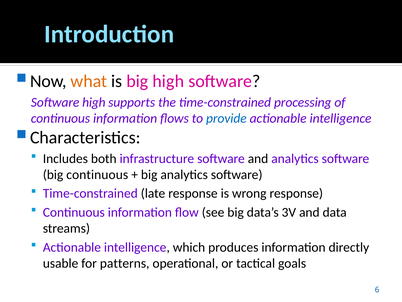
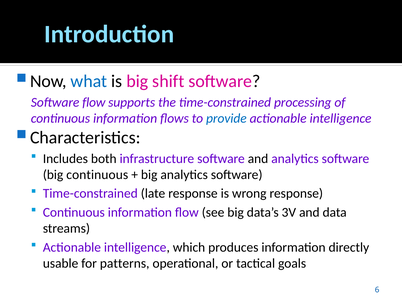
what colour: orange -> blue
big high: high -> shift
Software high: high -> flow
